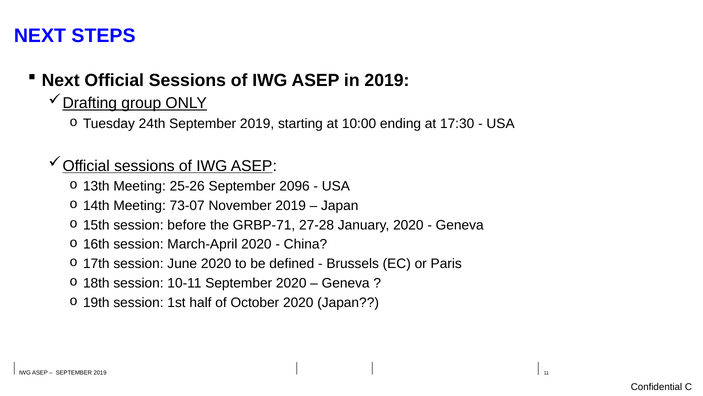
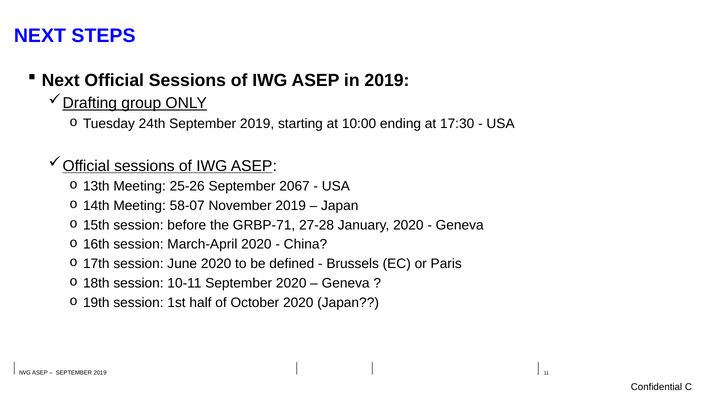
2096: 2096 -> 2067
73-07: 73-07 -> 58-07
